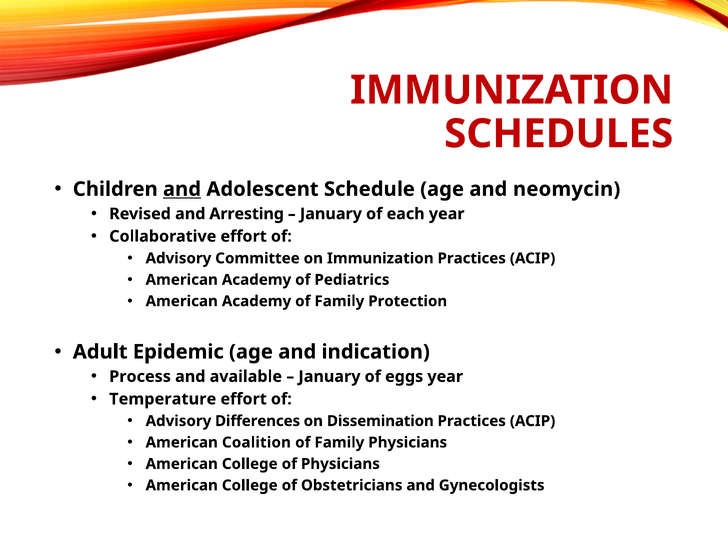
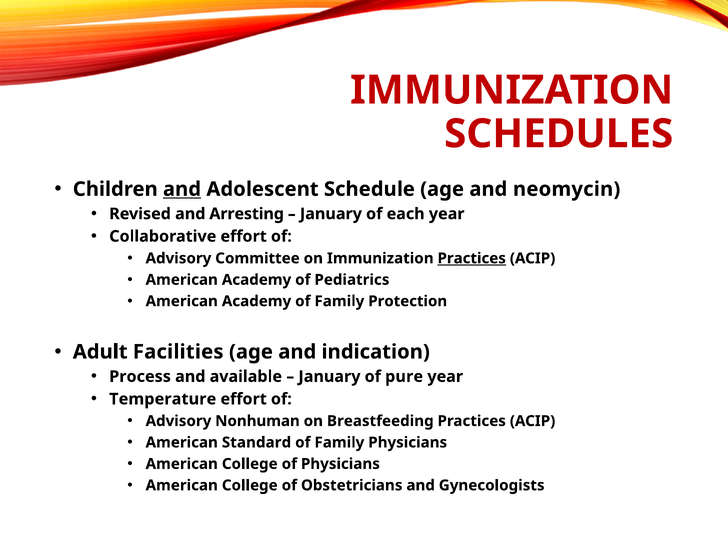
Practices at (472, 258) underline: none -> present
Epidemic: Epidemic -> Facilities
eggs: eggs -> pure
Differences: Differences -> Nonhuman
Dissemination: Dissemination -> Breastfeeding
Coalition: Coalition -> Standard
